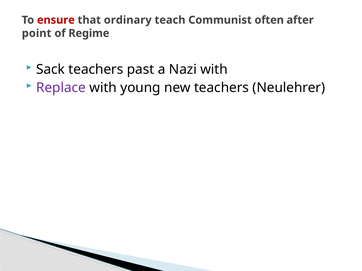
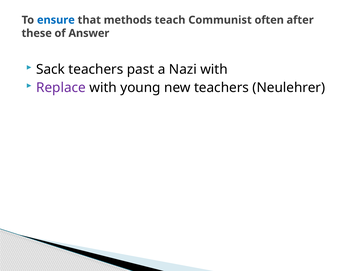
ensure colour: red -> blue
ordinary: ordinary -> methods
point: point -> these
Regime: Regime -> Answer
